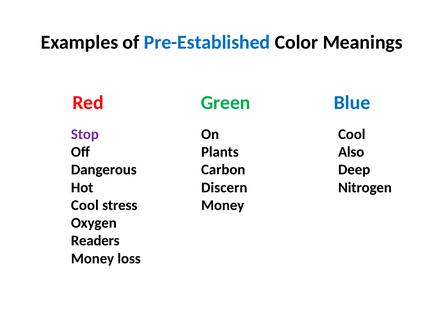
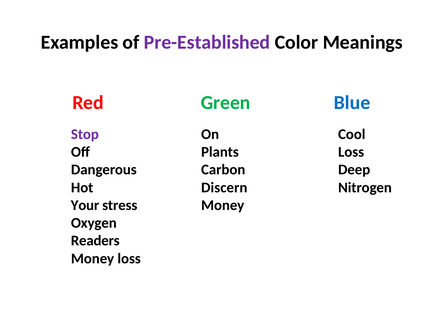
Pre-Established colour: blue -> purple
Also at (351, 152): Also -> Loss
Cool at (85, 205): Cool -> Your
